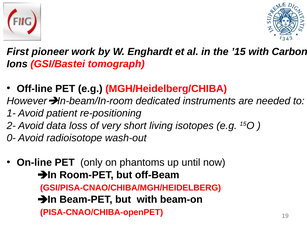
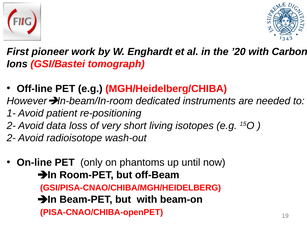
’15: ’15 -> ’20
0- at (11, 137): 0- -> 2-
